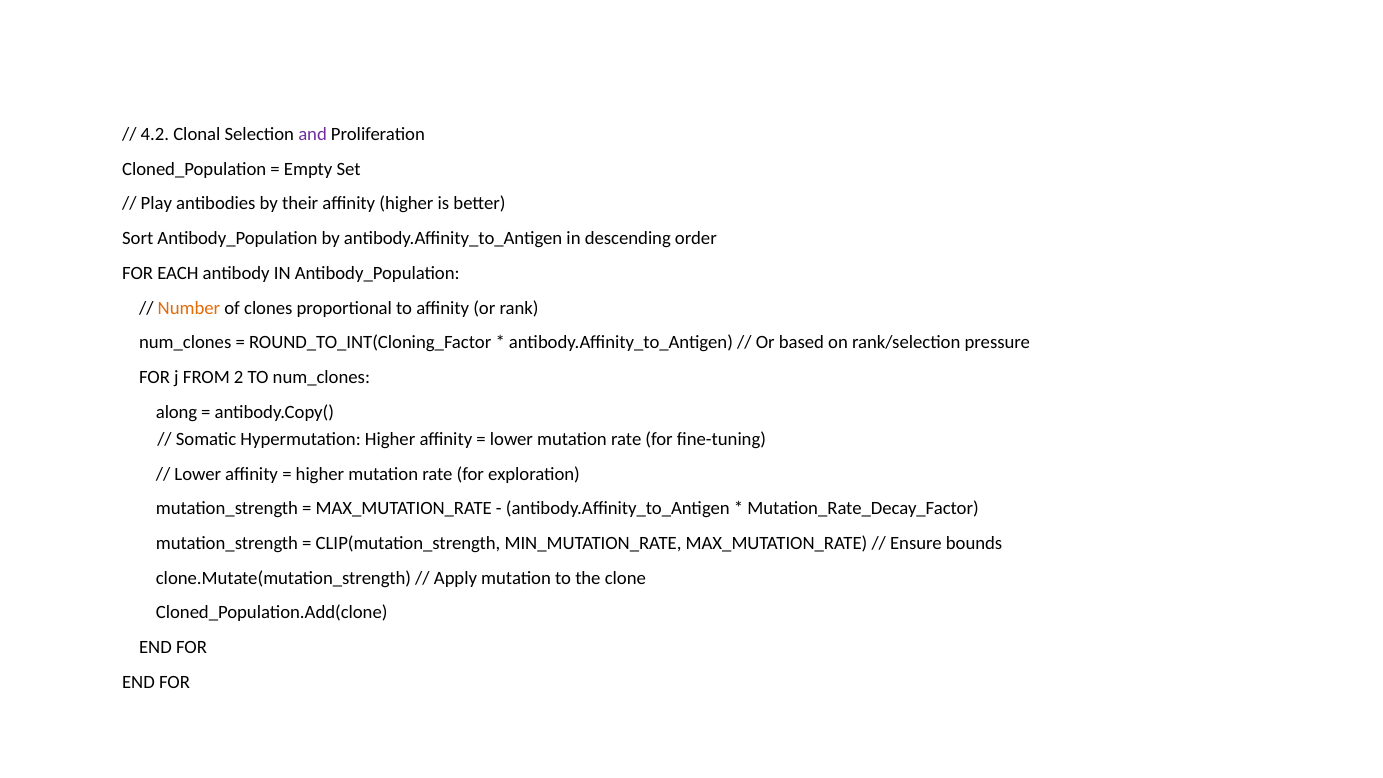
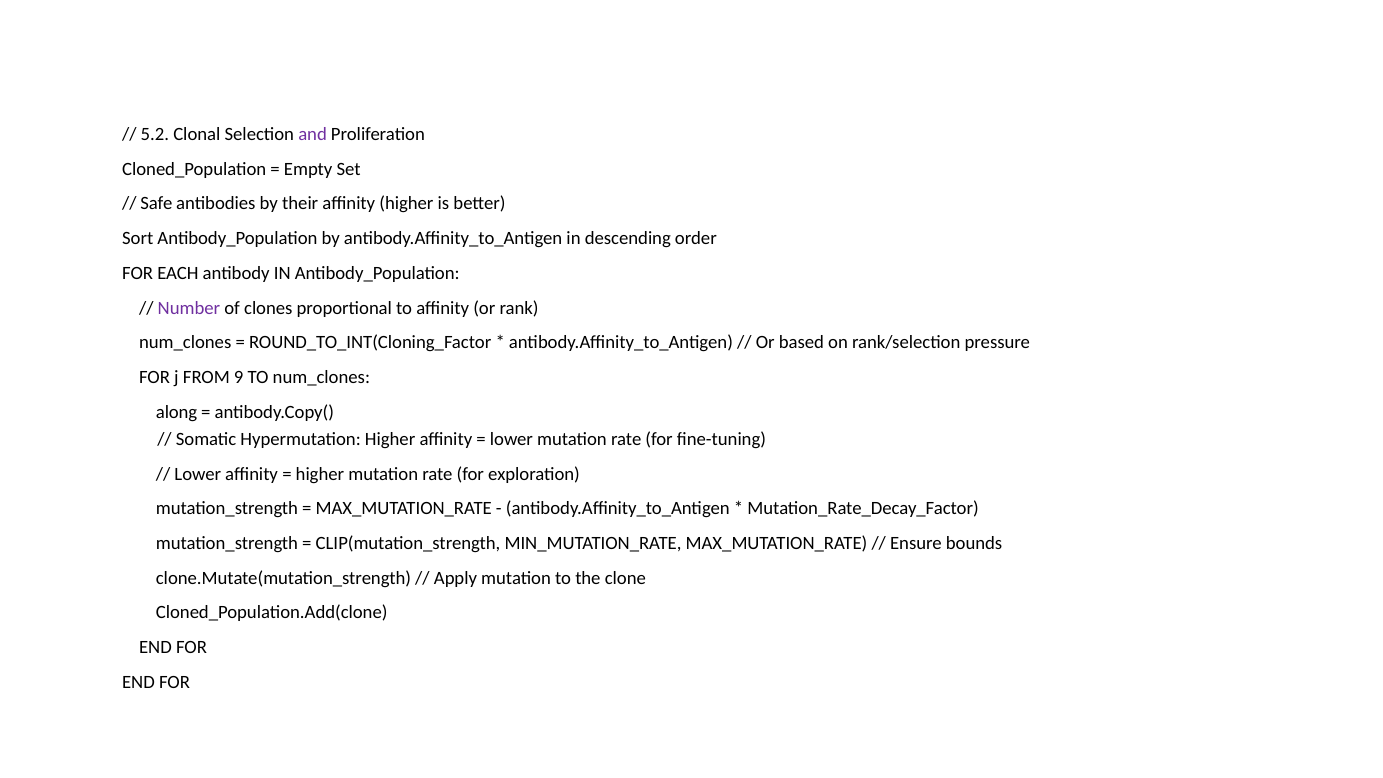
4.2: 4.2 -> 5.2
Play: Play -> Safe
Number colour: orange -> purple
2: 2 -> 9
